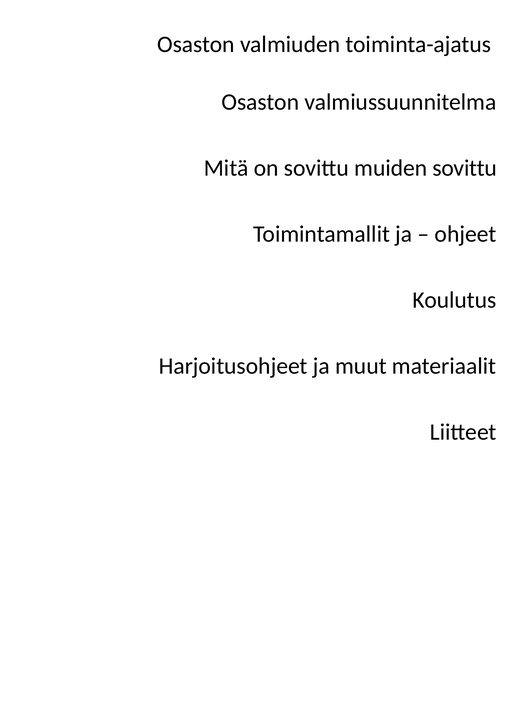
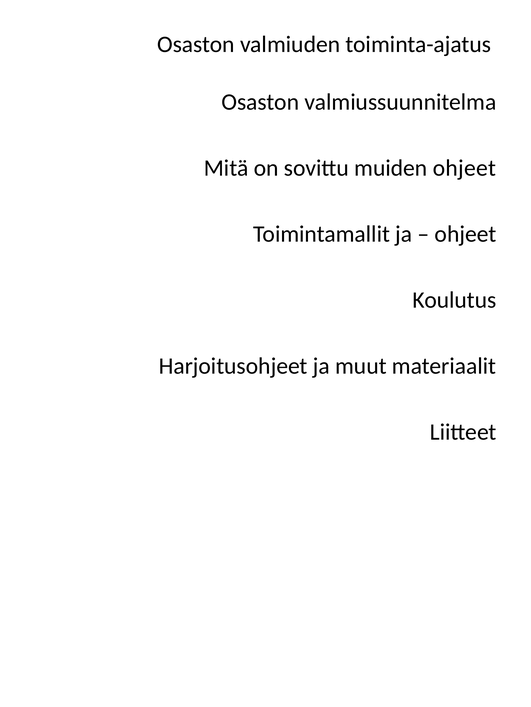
muiden sovittu: sovittu -> ohjeet
